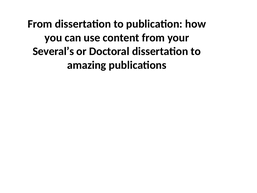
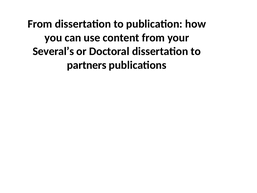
amazing: amazing -> partners
